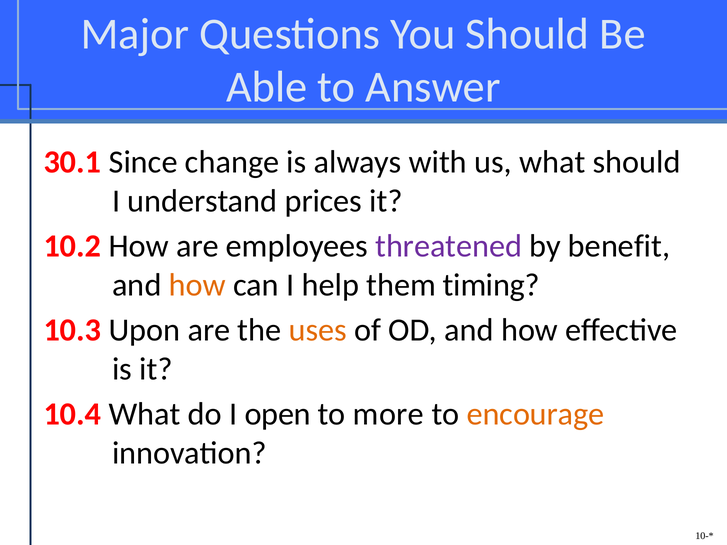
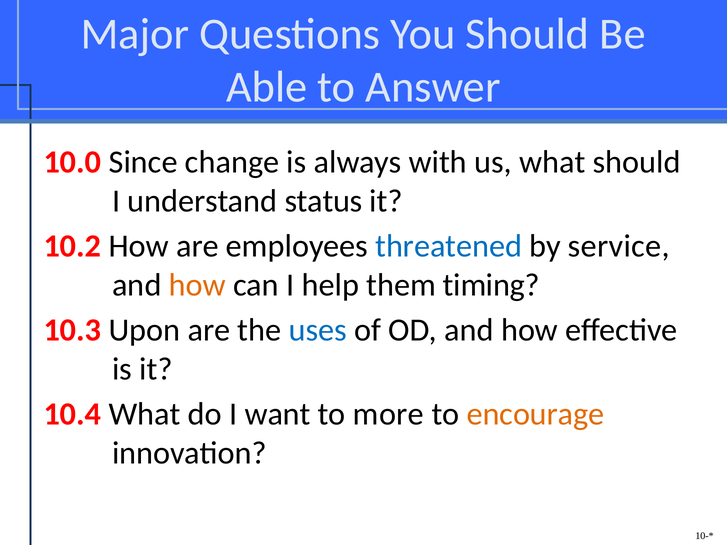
30.1: 30.1 -> 10.0
prices: prices -> status
threatened colour: purple -> blue
benefit: benefit -> service
uses colour: orange -> blue
open: open -> want
